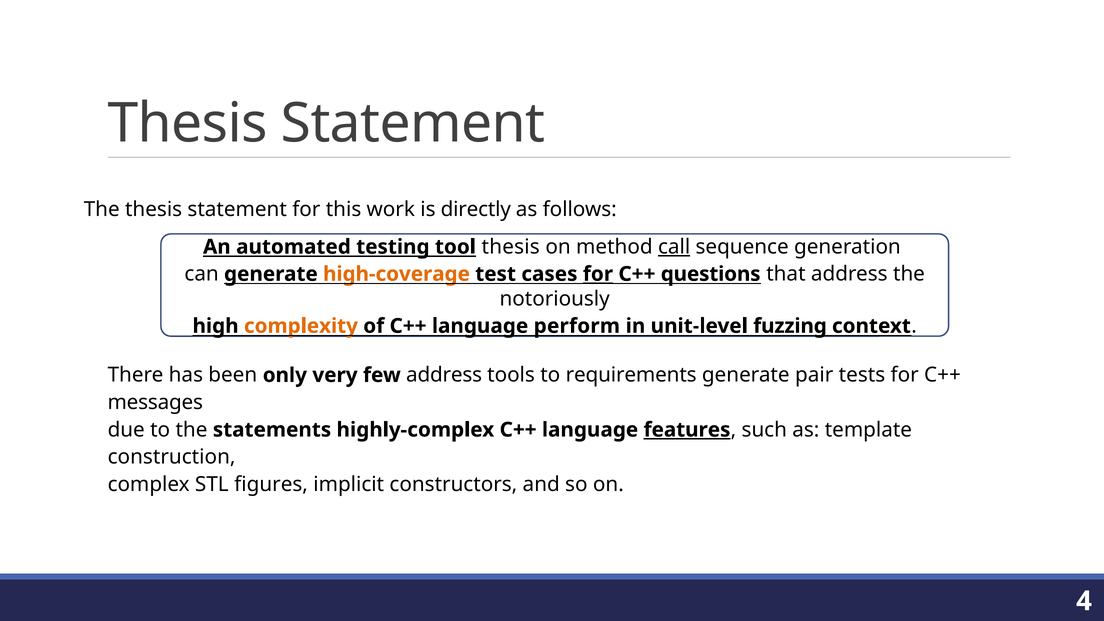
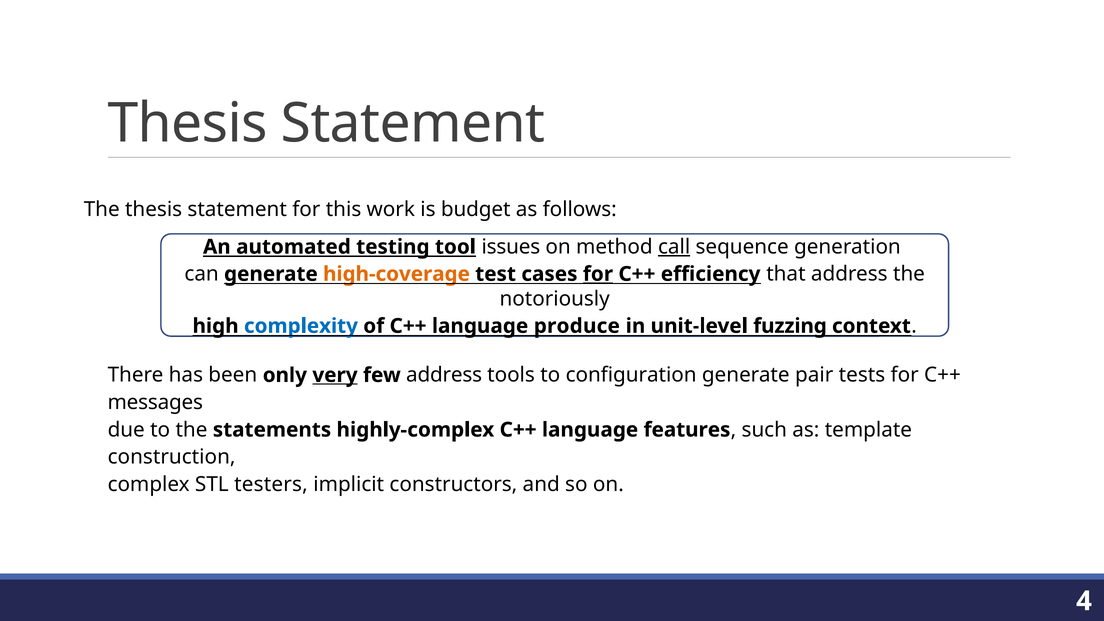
directly: directly -> budget
tool thesis: thesis -> issues
questions: questions -> efficiency
complexity colour: orange -> blue
perform: perform -> produce
very underline: none -> present
requirements: requirements -> configuration
features underline: present -> none
figures: figures -> testers
